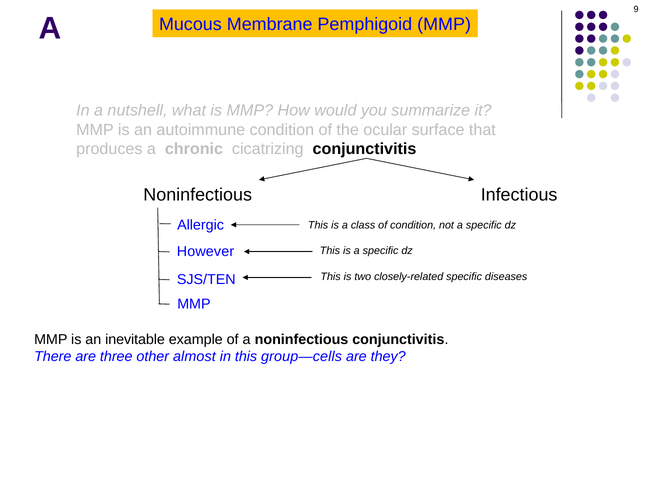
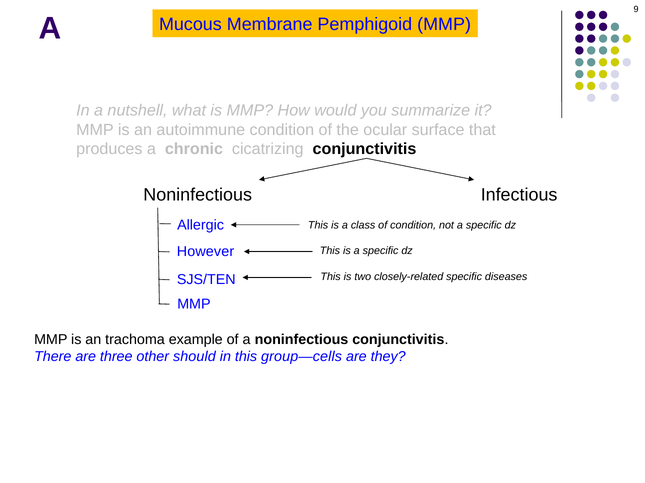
inevitable: inevitable -> trachoma
almost: almost -> should
